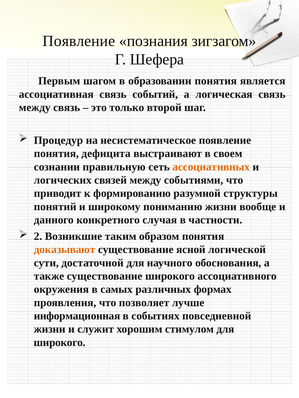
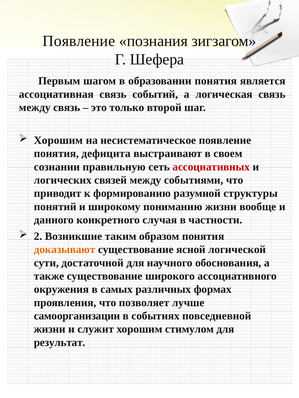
Процедур at (58, 140): Процедур -> Хорошим
ассоциативных colour: orange -> red
информационная: информационная -> самоорганизации
широкого at (60, 343): широкого -> результат
